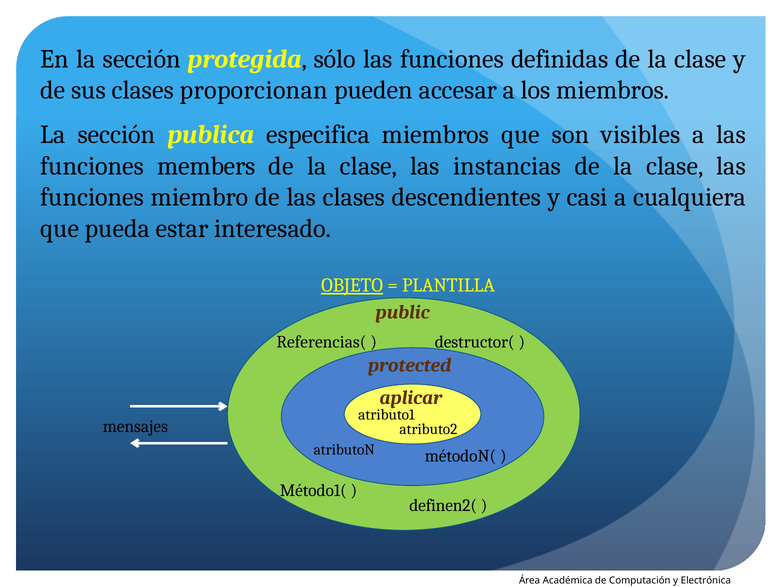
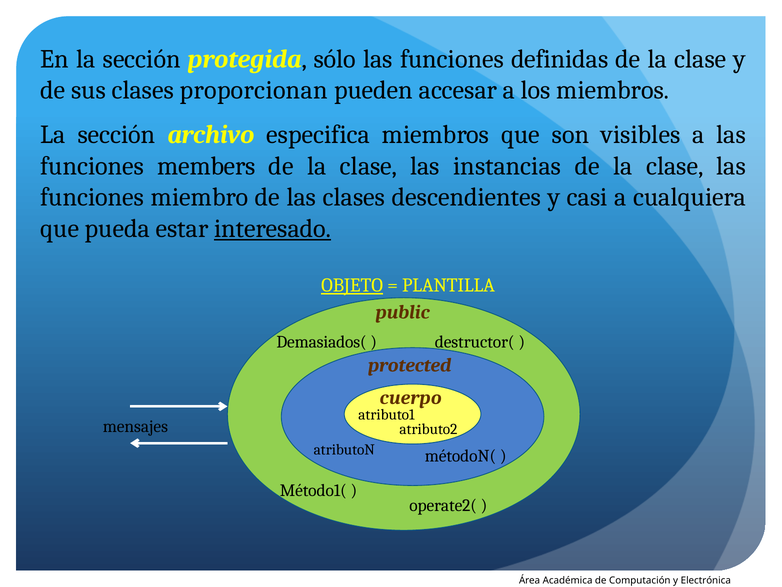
publica: publica -> archivo
interesado underline: none -> present
Referencias(: Referencias( -> Demasiados(
aplicar: aplicar -> cuerpo
definen2(: definen2( -> operate2(
